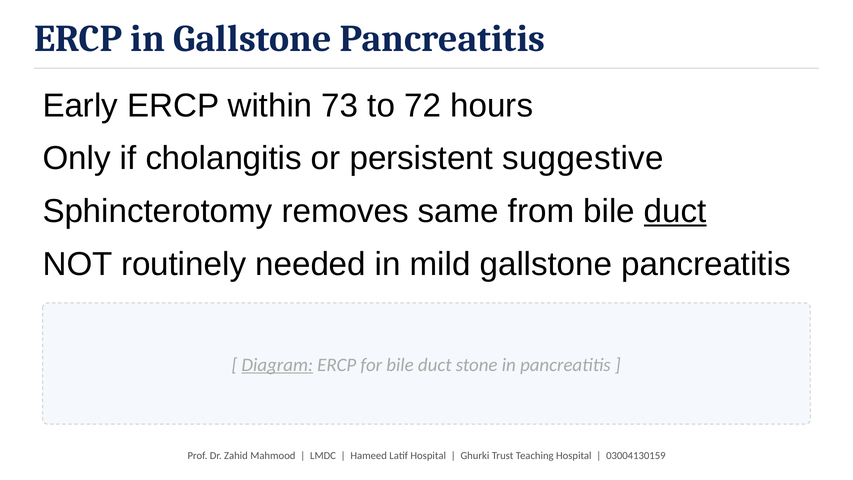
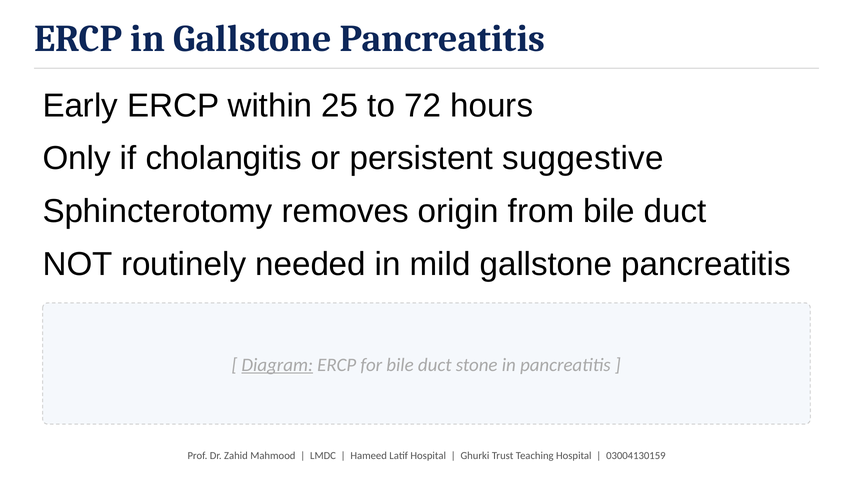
73: 73 -> 25
same: same -> origin
duct at (675, 211) underline: present -> none
